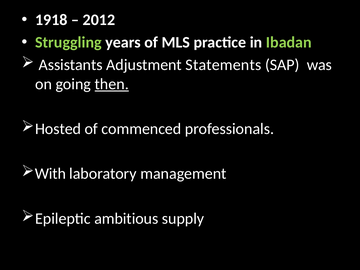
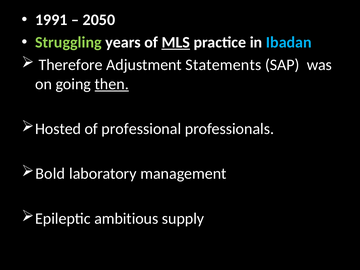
1918: 1918 -> 1991
2012: 2012 -> 2050
MLS underline: none -> present
Ibadan colour: light green -> light blue
Assistants: Assistants -> Therefore
commenced: commenced -> professional
With: With -> Bold
